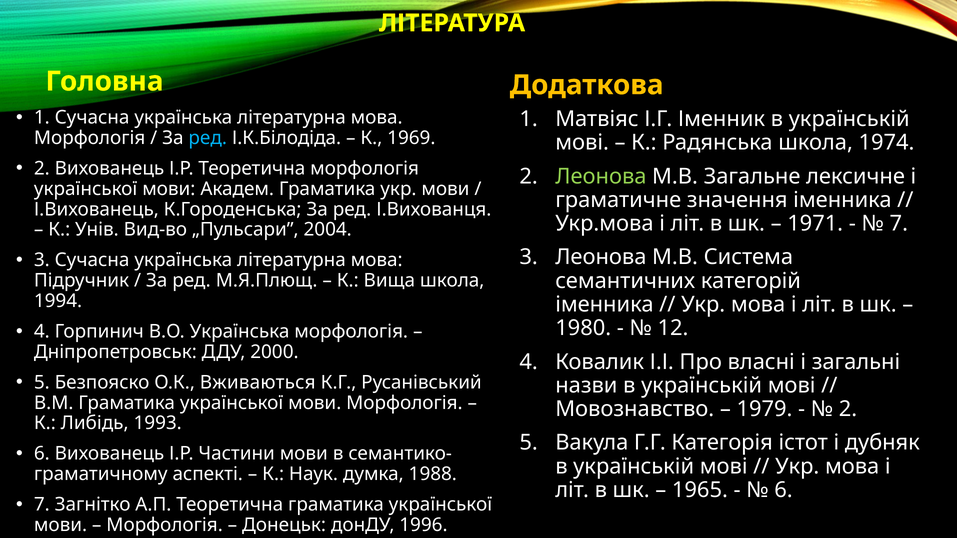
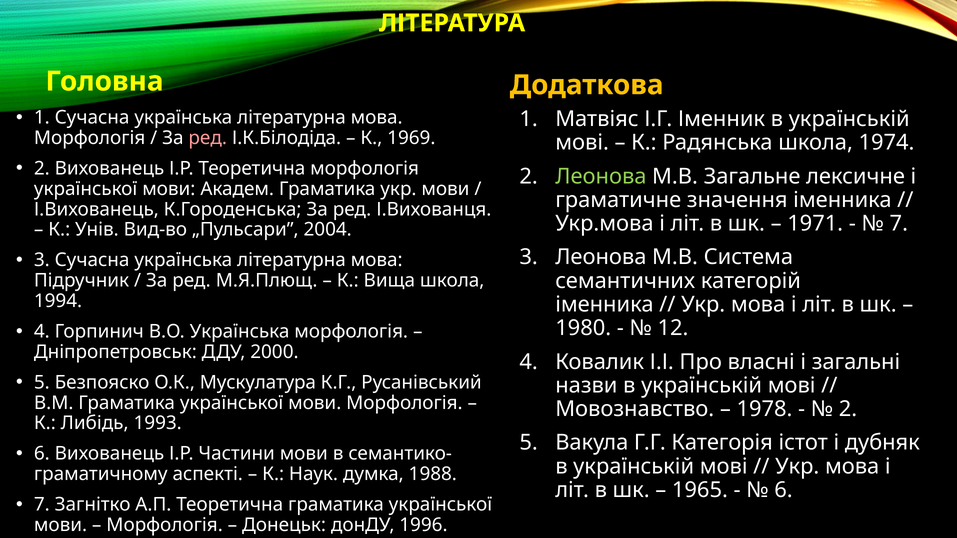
ред at (208, 138) colour: light blue -> pink
Вживаються: Вживаються -> Мускулатура
1979: 1979 -> 1978
